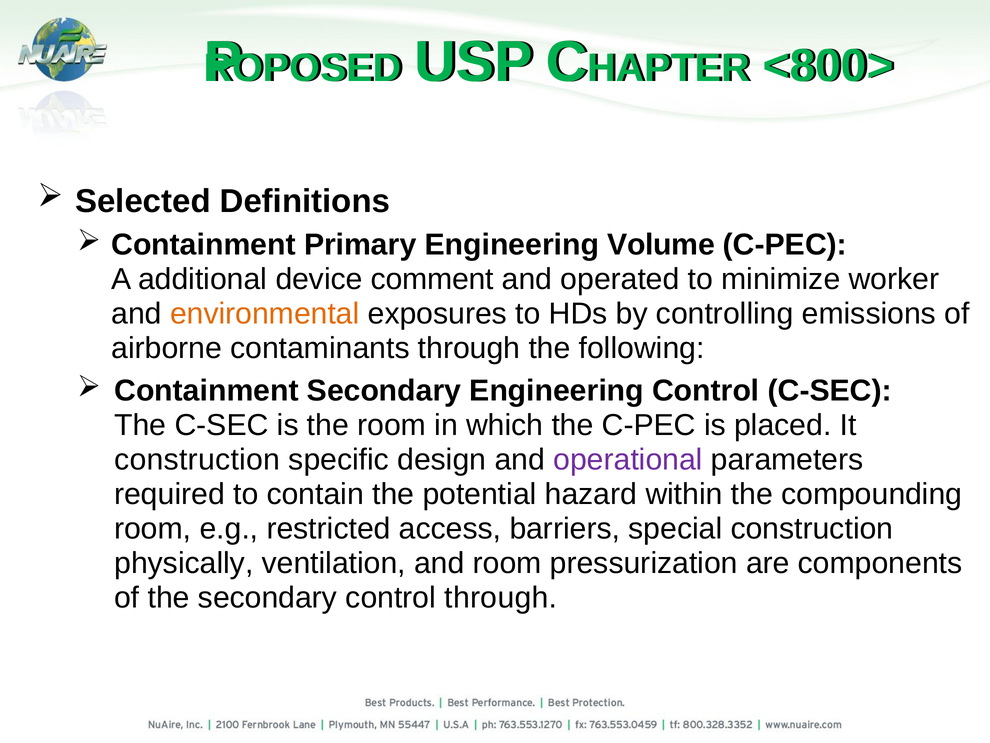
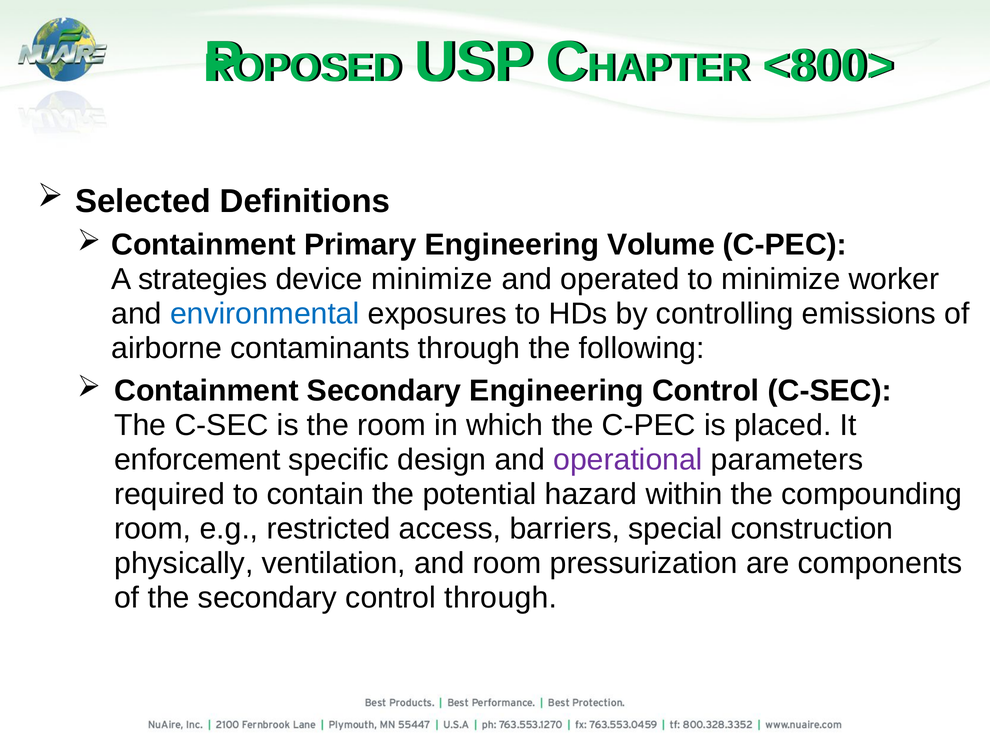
additional: additional -> strategies
device comment: comment -> minimize
environmental colour: orange -> blue
construction at (197, 459): construction -> enforcement
